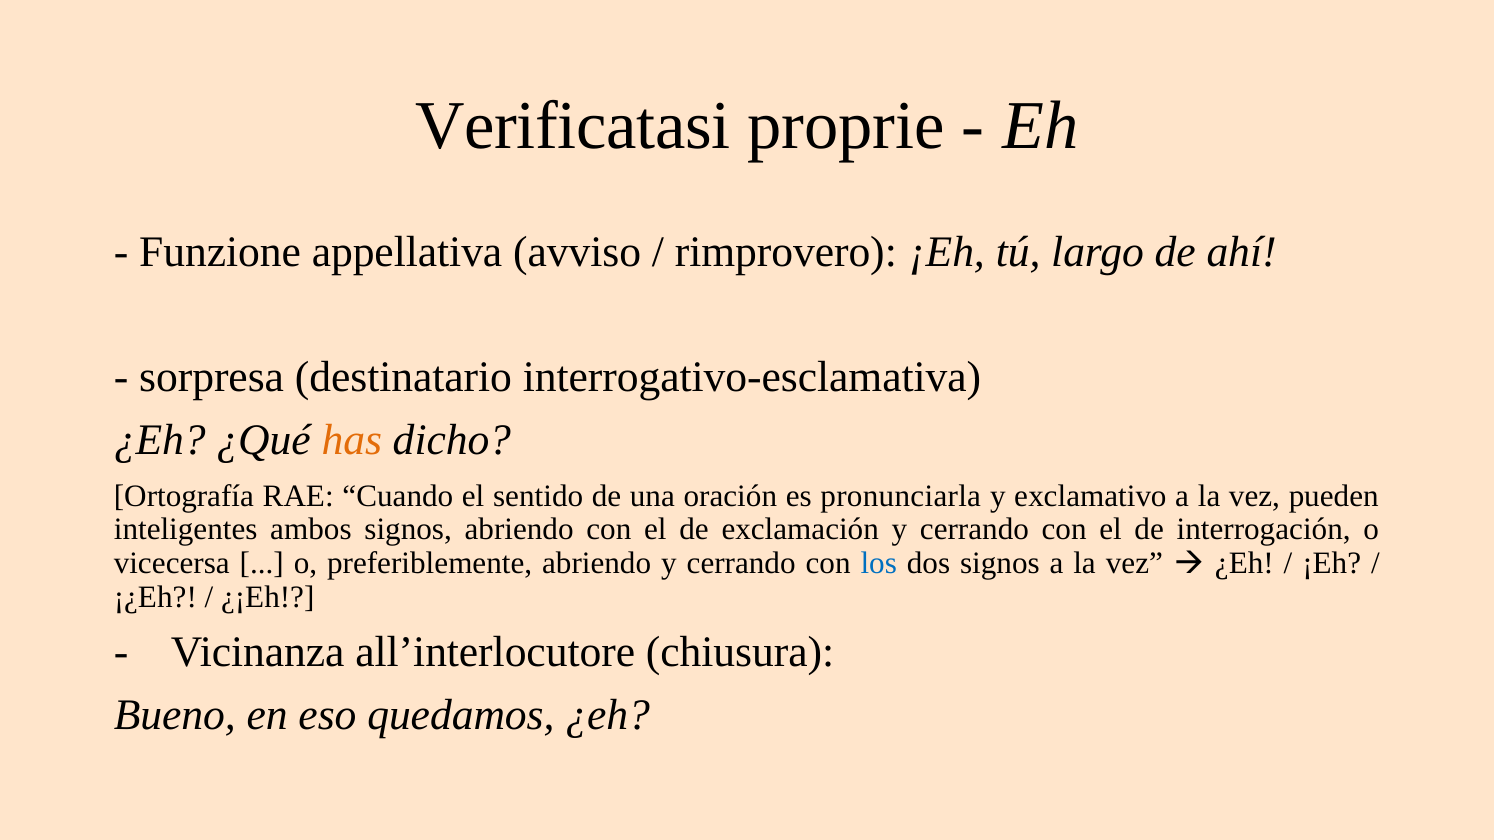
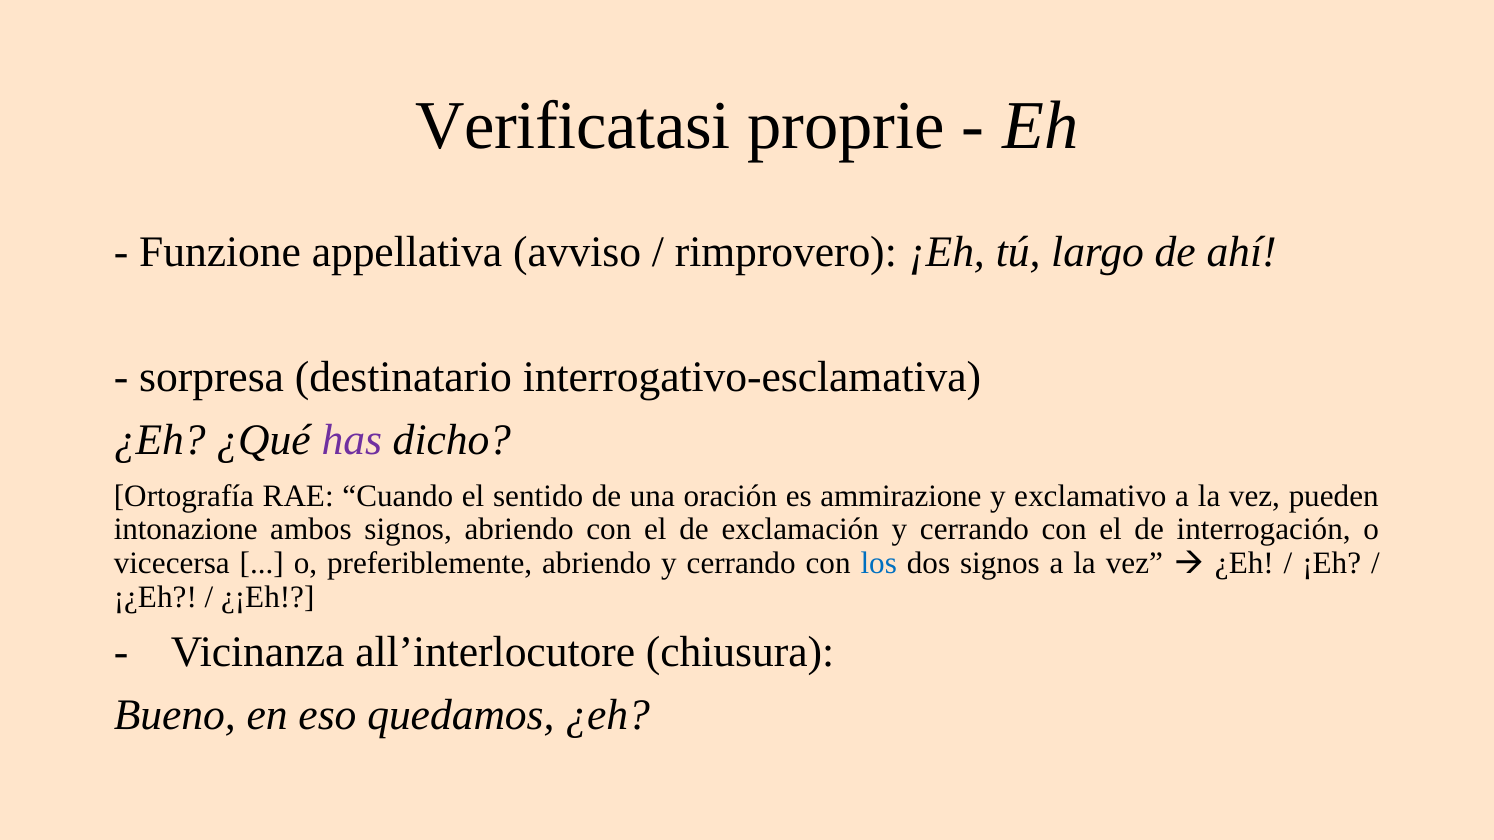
has colour: orange -> purple
pronunciarla: pronunciarla -> ammirazione
inteligentes: inteligentes -> intonazione
